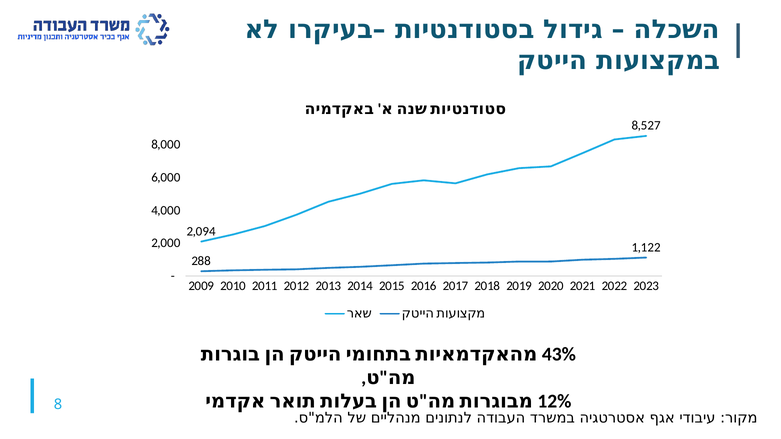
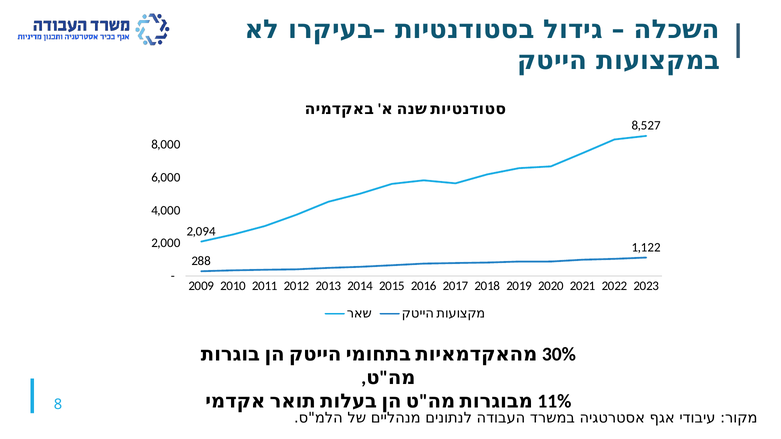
43%: 43% -> 30%
12%: 12% -> 11%
